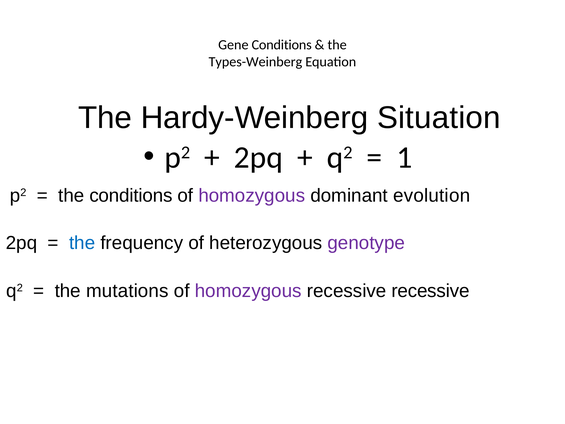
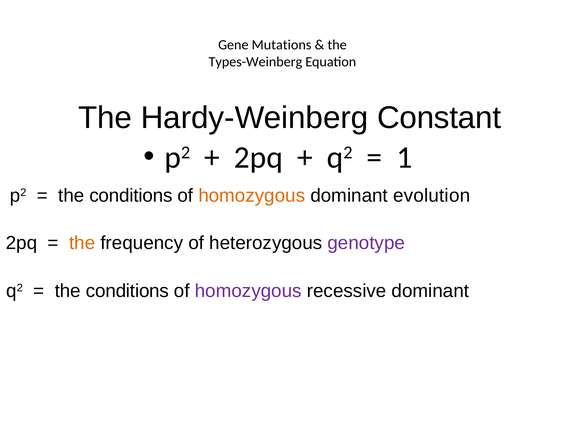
Gene Conditions: Conditions -> Mutations
Situation: Situation -> Constant
homozygous at (252, 196) colour: purple -> orange
the at (82, 243) colour: blue -> orange
mutations at (127, 291): mutations -> conditions
recessive recessive: recessive -> dominant
